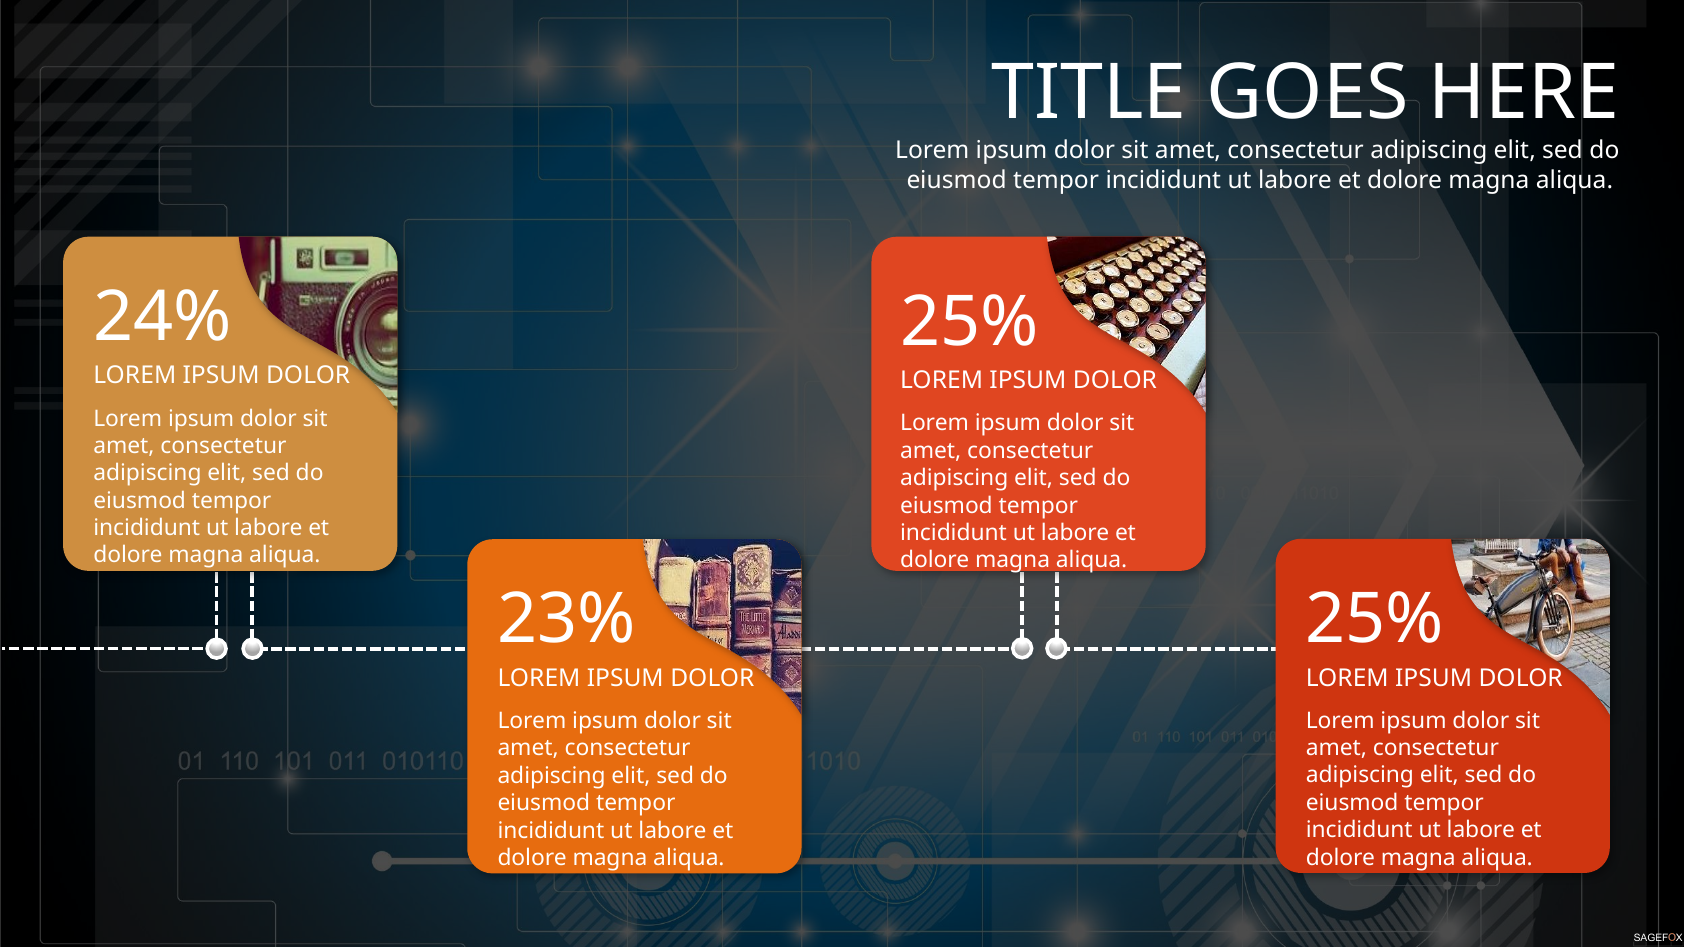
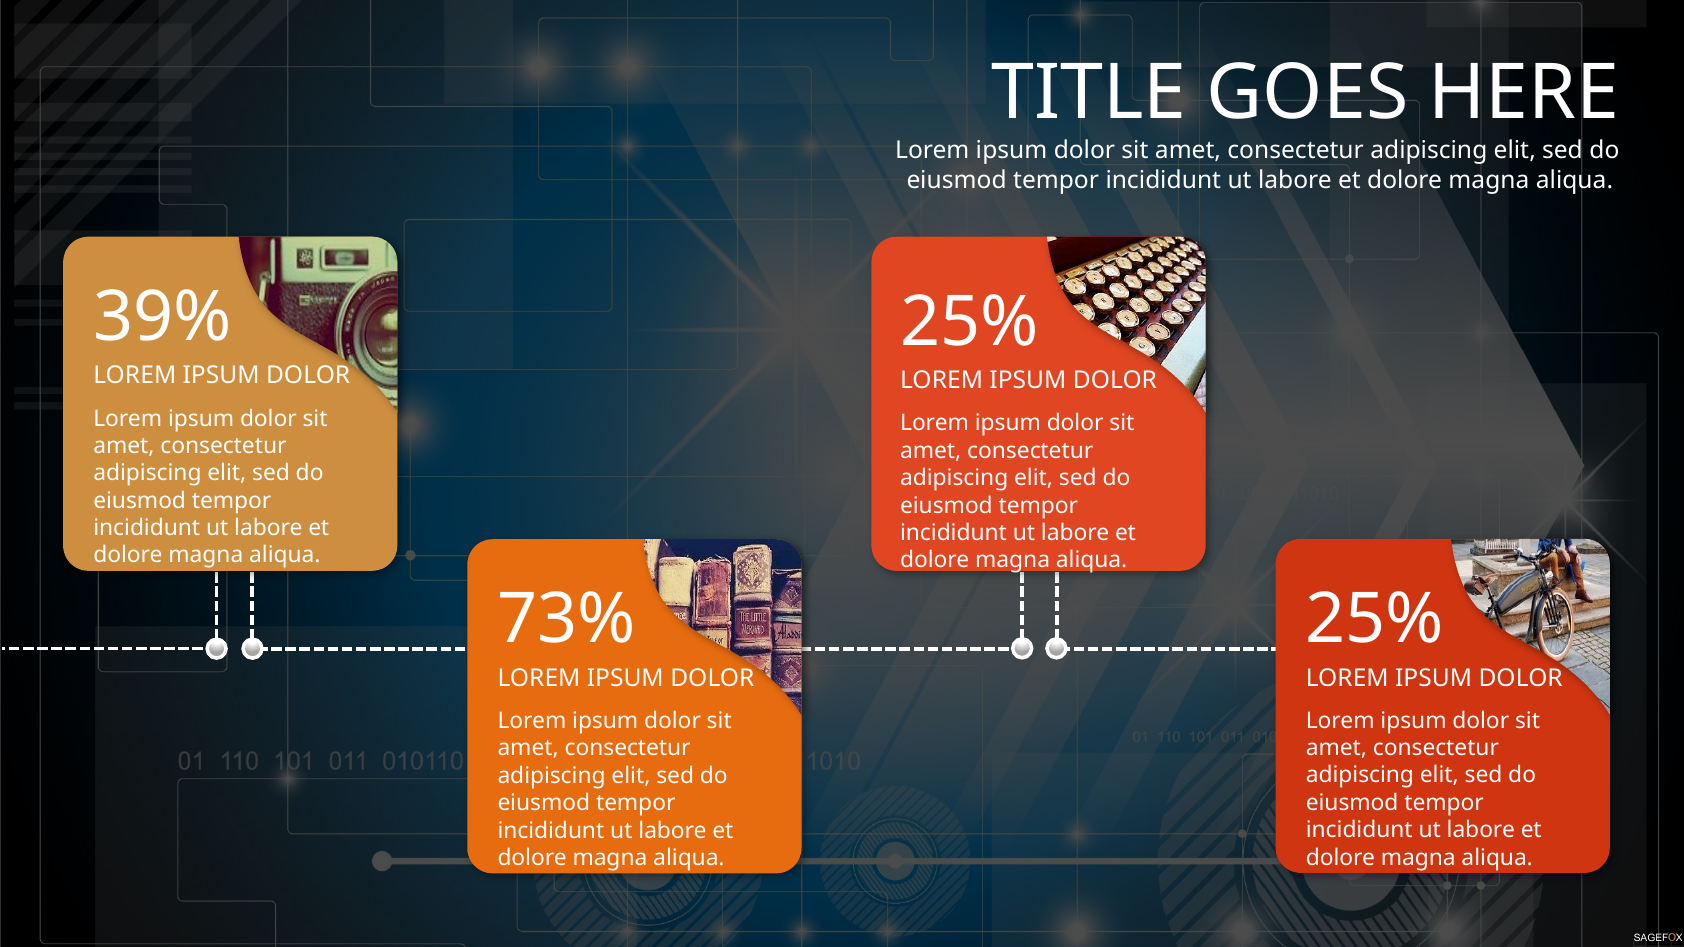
24%: 24% -> 39%
23%: 23% -> 73%
